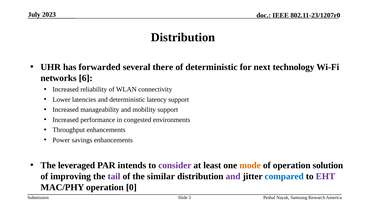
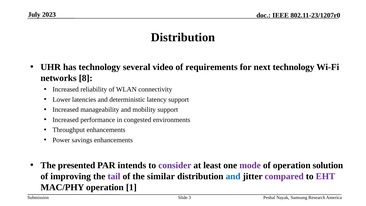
has forwarded: forwarded -> technology
there: there -> video
of deterministic: deterministic -> requirements
6: 6 -> 8
leveraged: leveraged -> presented
mode colour: orange -> purple
and at (233, 176) colour: purple -> blue
compared colour: blue -> purple
0: 0 -> 1
